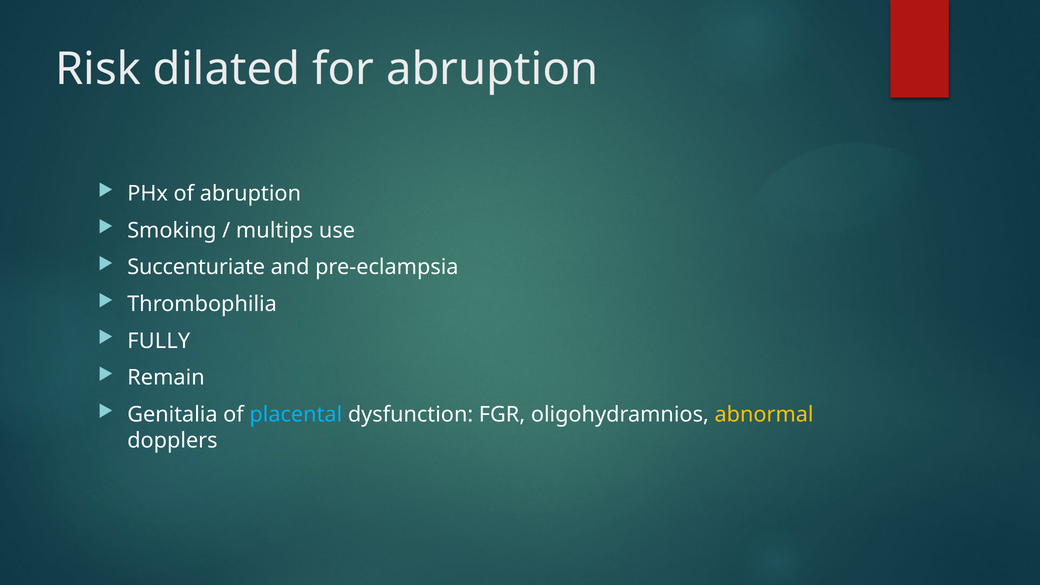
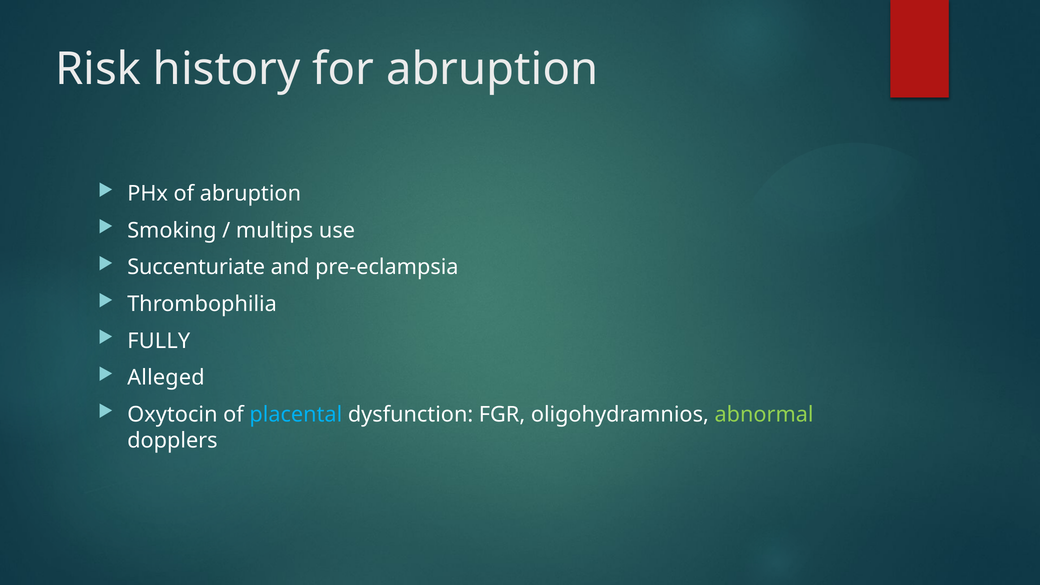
dilated: dilated -> history
Remain: Remain -> Alleged
Genitalia: Genitalia -> Oxytocin
abnormal colour: yellow -> light green
